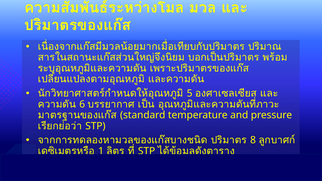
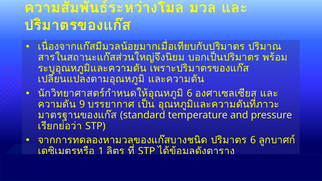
5 at (190, 93): 5 -> 6
6: 6 -> 9
8 at (253, 140): 8 -> 6
